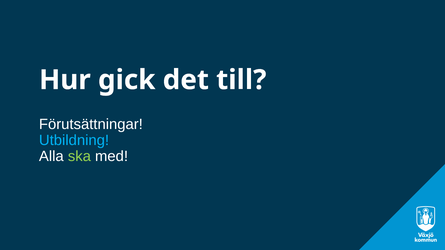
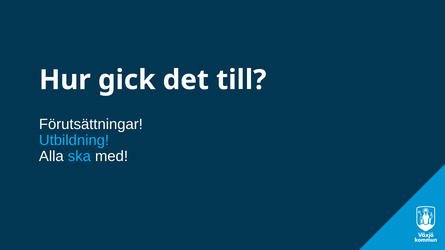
ska colour: light green -> light blue
